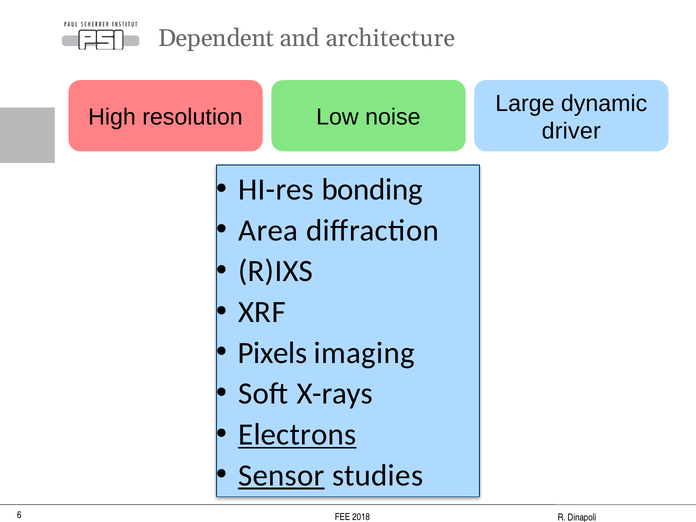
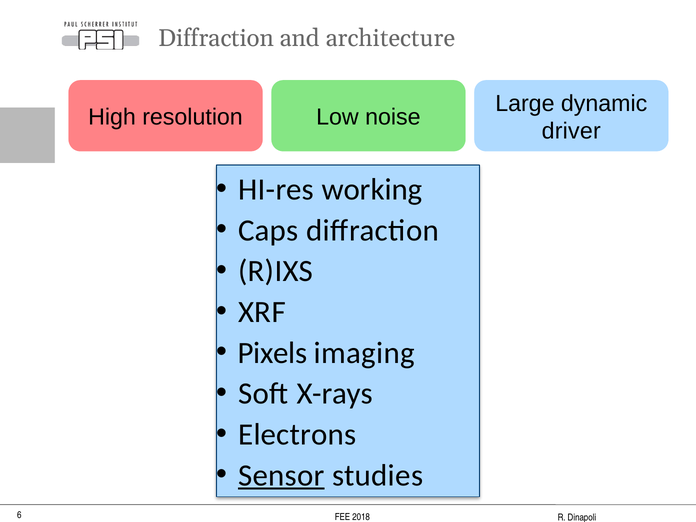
Dependent at (216, 38): Dependent -> Diffraction
bonding: bonding -> working
Area: Area -> Caps
Electrons underline: present -> none
